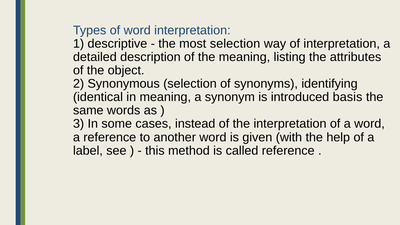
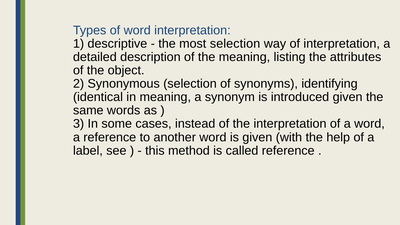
introduced basis: basis -> given
